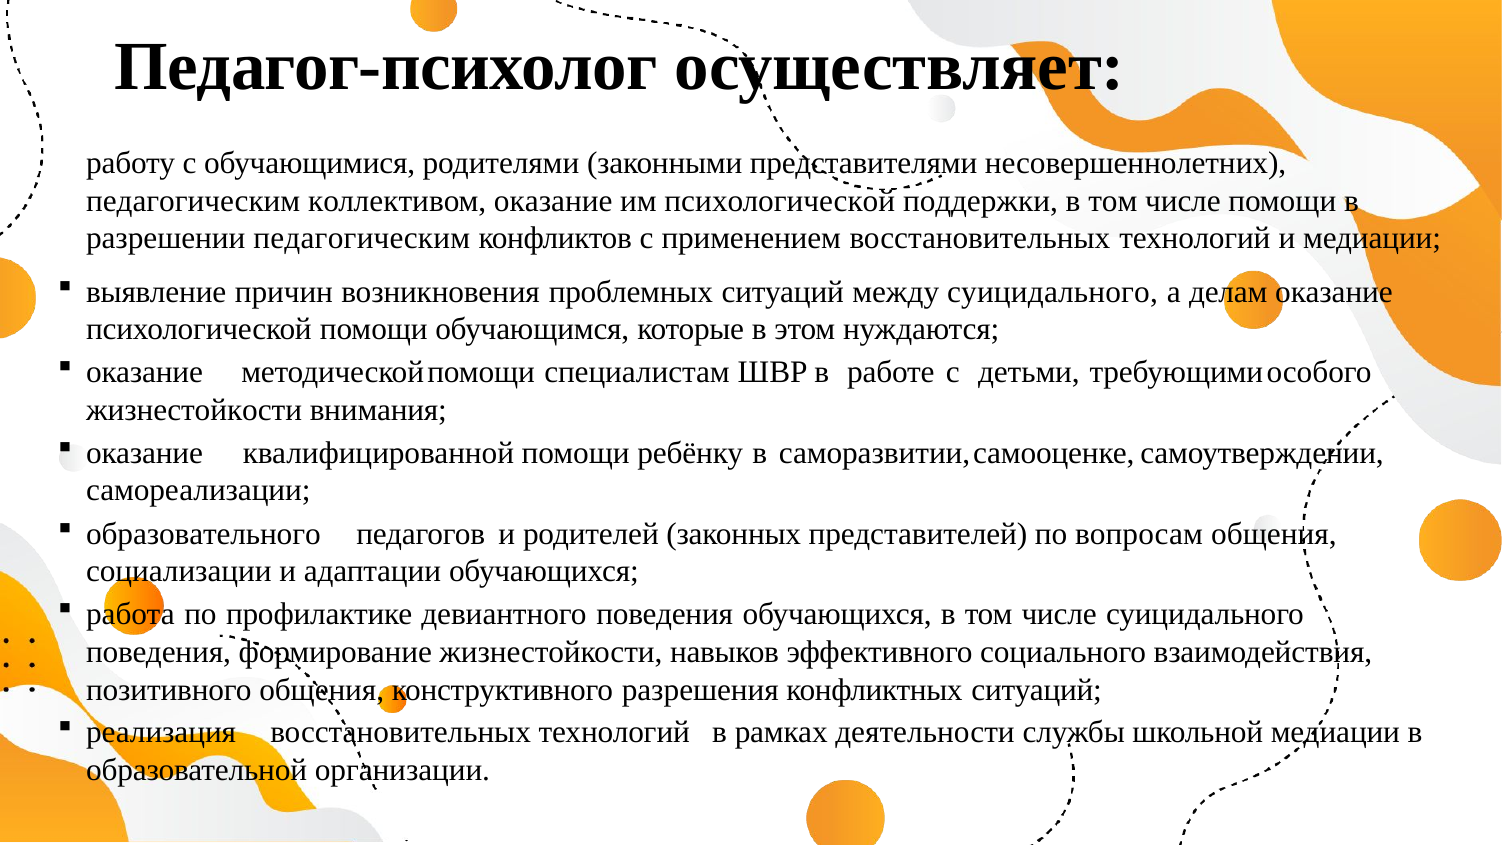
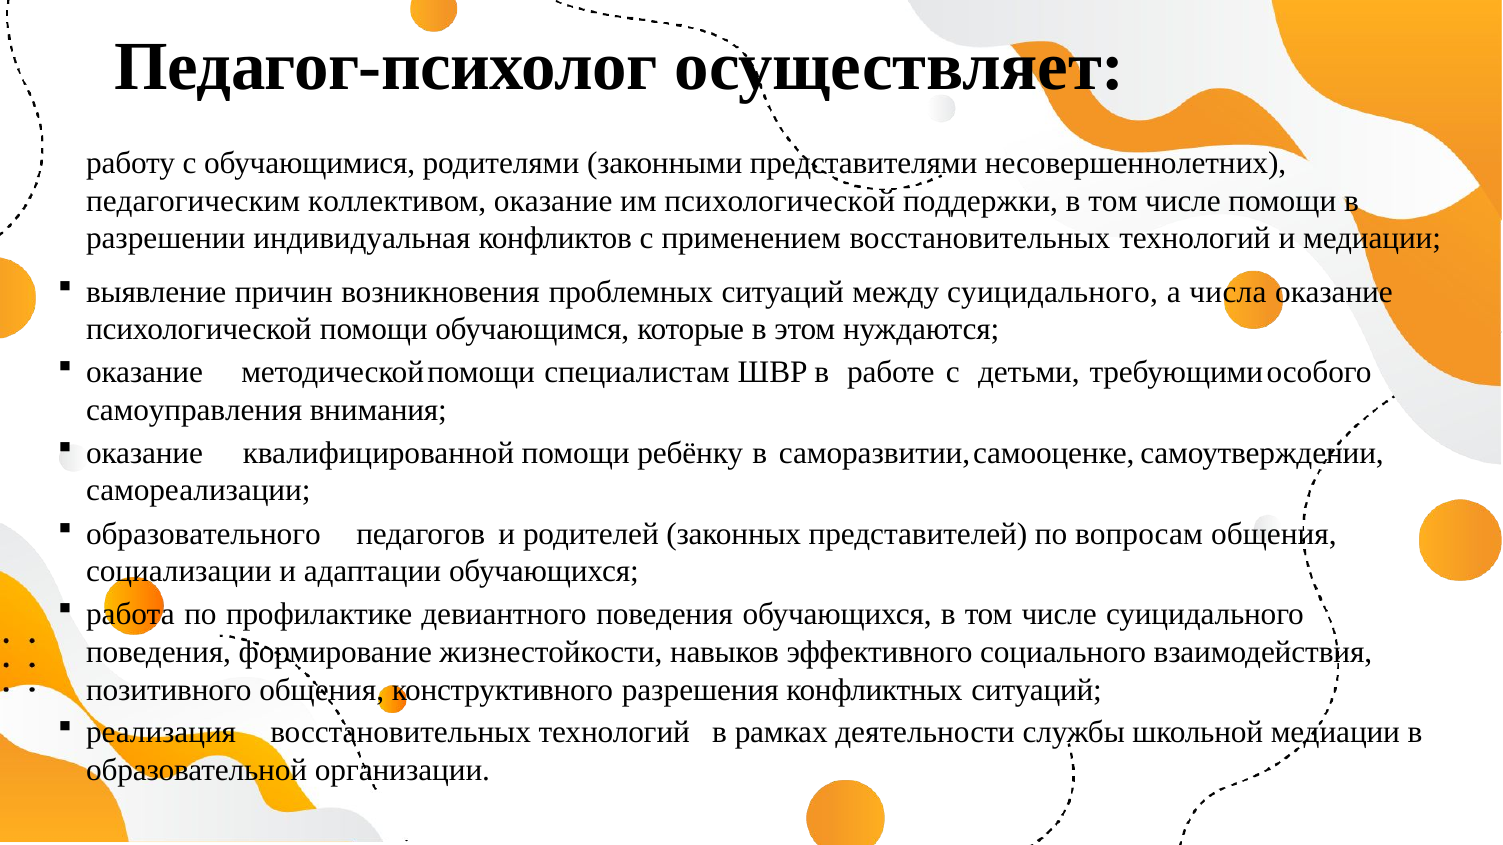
разрешении педагогическим: педагогическим -> индивидуальная
делам: делам -> числа
жизнестойкости at (194, 410): жизнестойкости -> самоуправления
